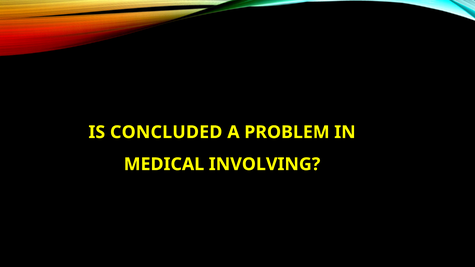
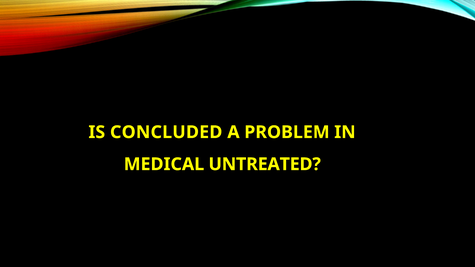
INVOLVING: INVOLVING -> UNTREATED
